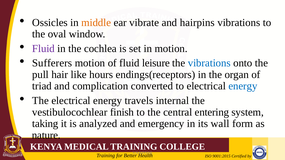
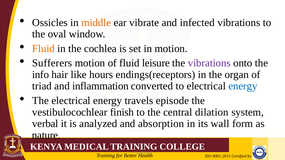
hairpins: hairpins -> infected
Fluid at (43, 49) colour: purple -> orange
vibrations at (209, 63) colour: blue -> purple
pull: pull -> info
complication: complication -> inflammation
internal: internal -> episode
entering: entering -> dilation
taking: taking -> verbal
emergency: emergency -> absorption
